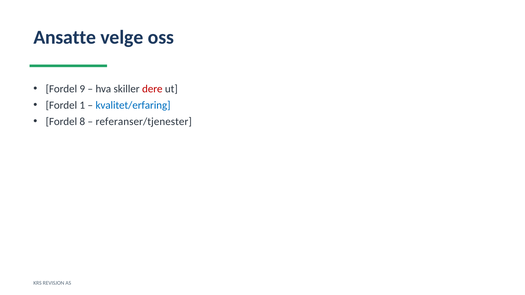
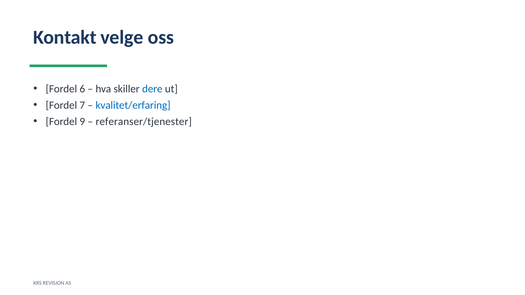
Ansatte: Ansatte -> Kontakt
9: 9 -> 6
dere colour: red -> blue
1: 1 -> 7
8: 8 -> 9
